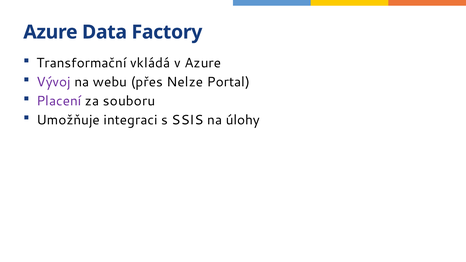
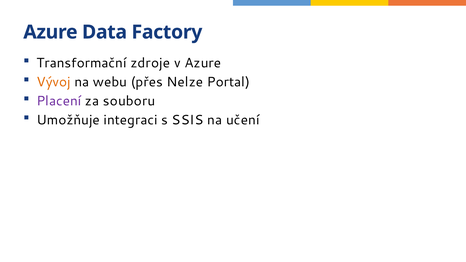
vkládá: vkládá -> zdroje
Vývoj colour: purple -> orange
úlohy: úlohy -> učení
